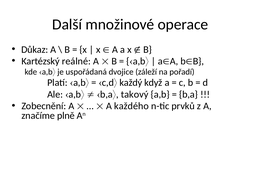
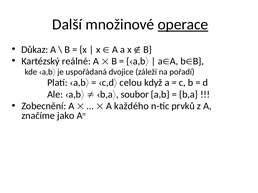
operace underline: none -> present
každý: každý -> celou
takový: takový -> soubor
plně: plně -> jako
